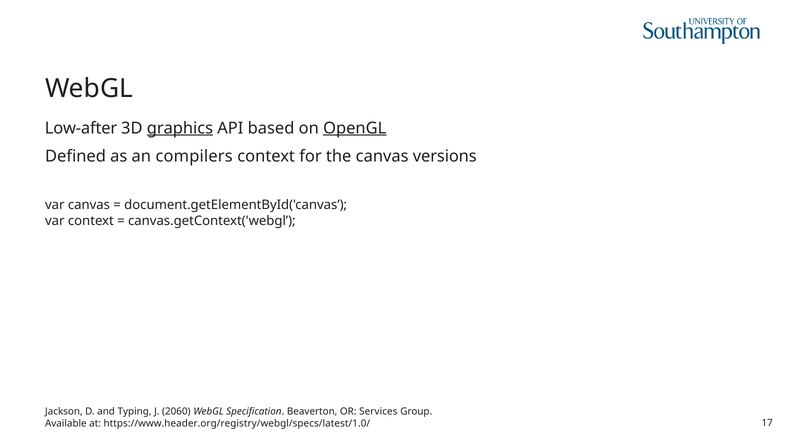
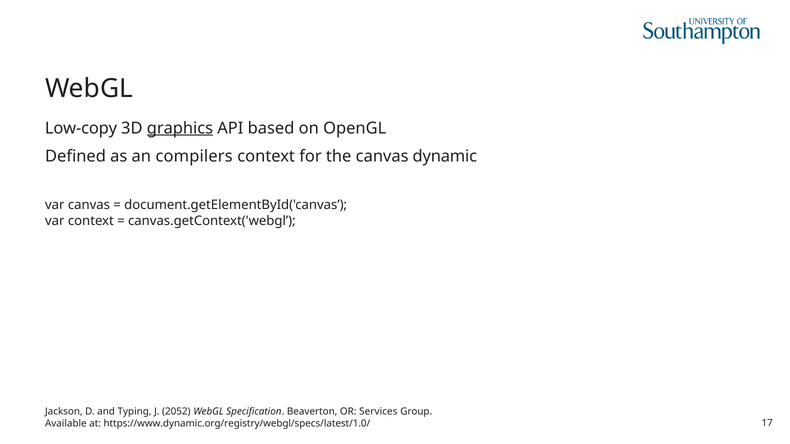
Low-after: Low-after -> Low-copy
OpenGL underline: present -> none
versions: versions -> dynamic
2060: 2060 -> 2052
https://www.header.org/registry/webgl/specs/latest/1.0/: https://www.header.org/registry/webgl/specs/latest/1.0/ -> https://www.dynamic.org/registry/webgl/specs/latest/1.0/
